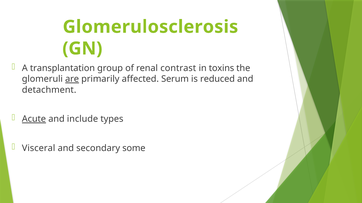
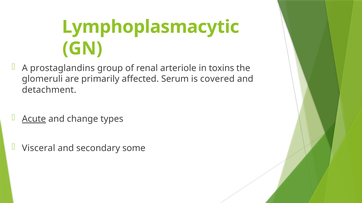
Glomerulosclerosis: Glomerulosclerosis -> Lymphoplasmacytic
transplantation: transplantation -> prostaglandins
contrast: contrast -> arteriole
are underline: present -> none
reduced: reduced -> covered
include: include -> change
